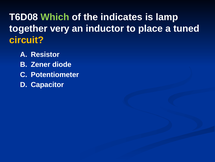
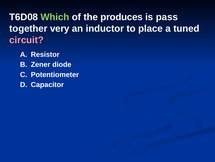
indicates: indicates -> produces
lamp: lamp -> pass
circuit colour: yellow -> pink
